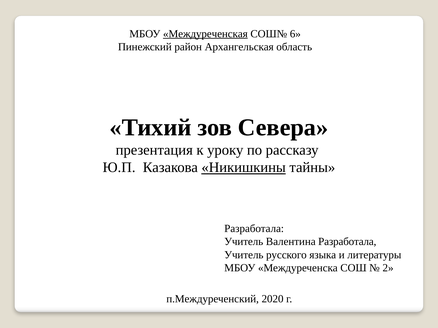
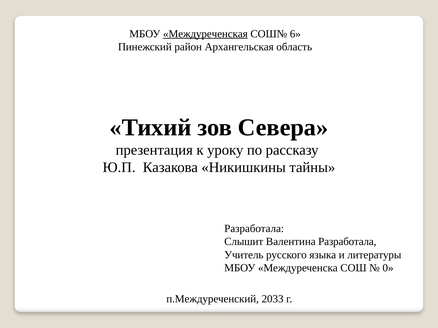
Никишкины underline: present -> none
Учитель at (244, 242): Учитель -> Слышит
2: 2 -> 0
2020: 2020 -> 2033
